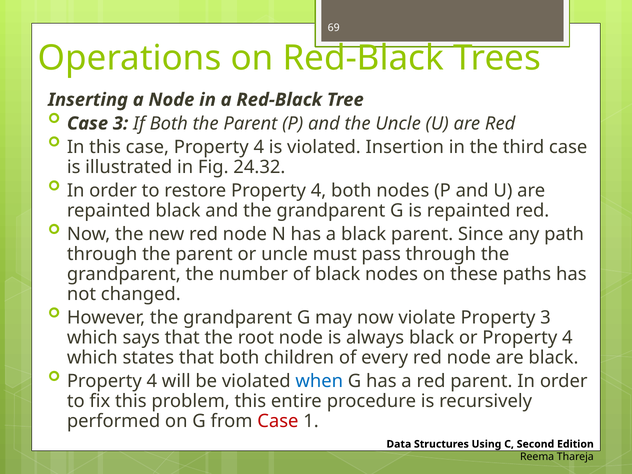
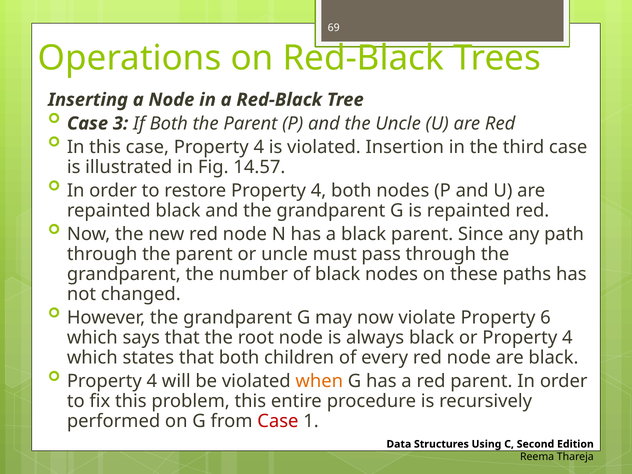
24.32: 24.32 -> 14.57
Property 3: 3 -> 6
when colour: blue -> orange
